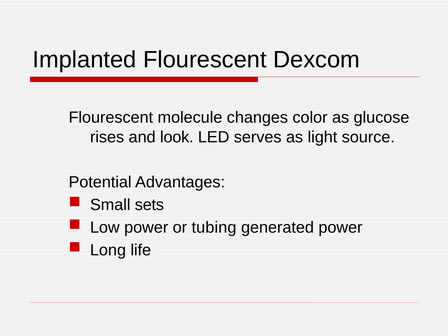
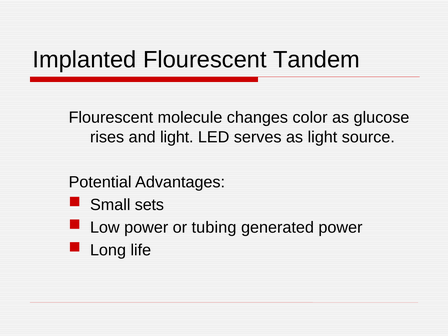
Dexcom: Dexcom -> Tandem
and look: look -> light
